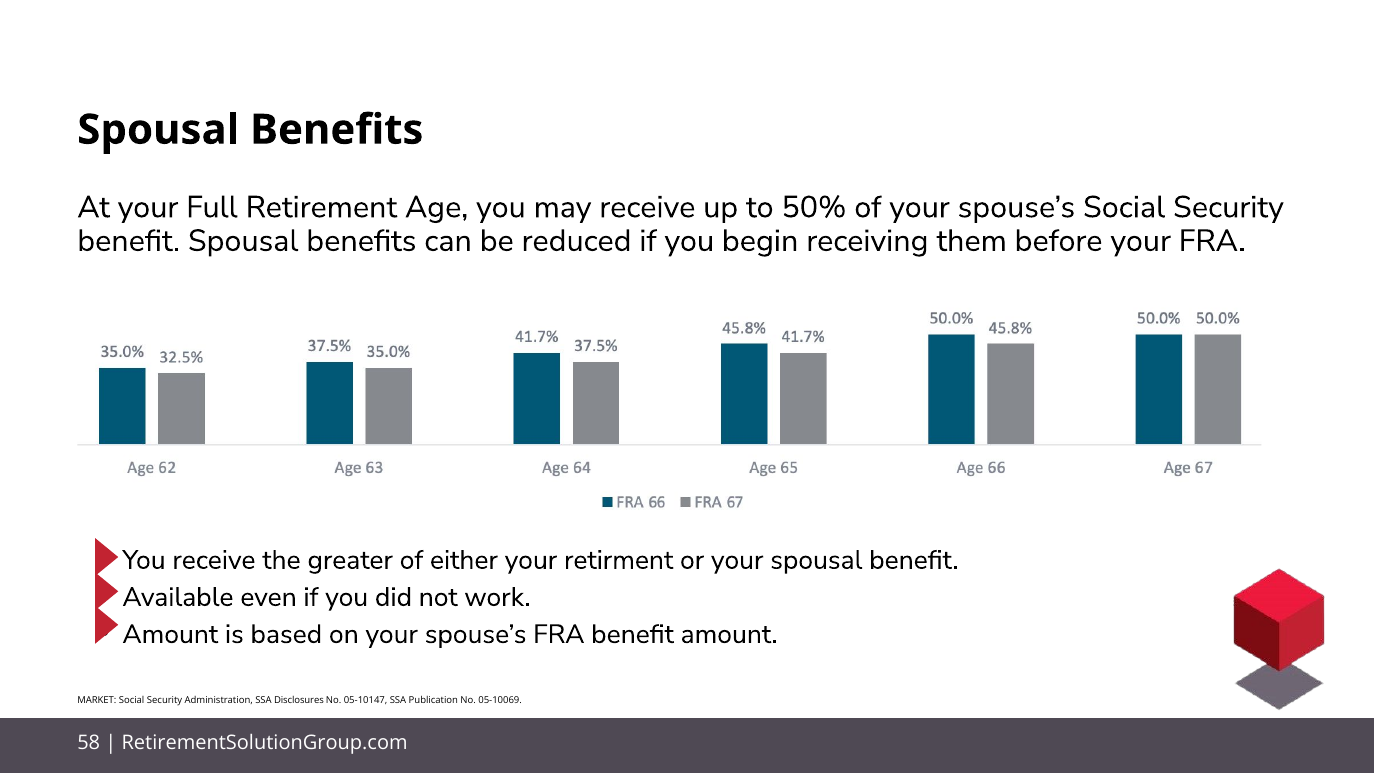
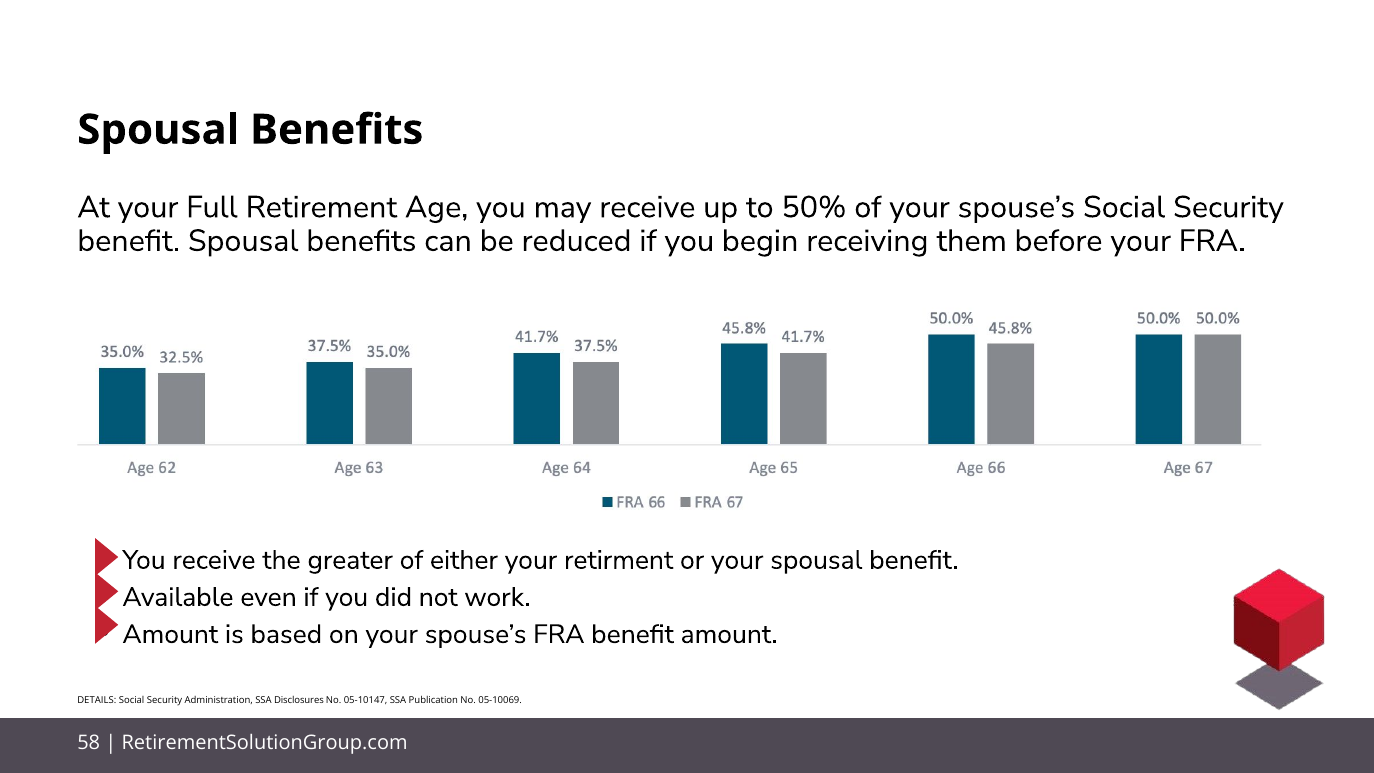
MARKET: MARKET -> DETAILS
